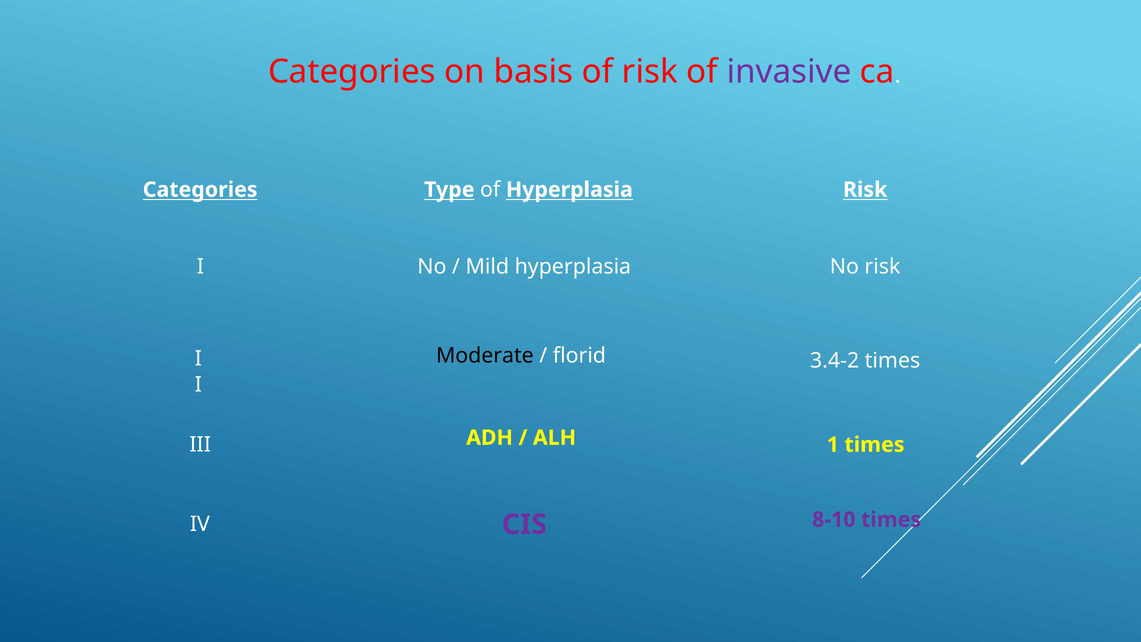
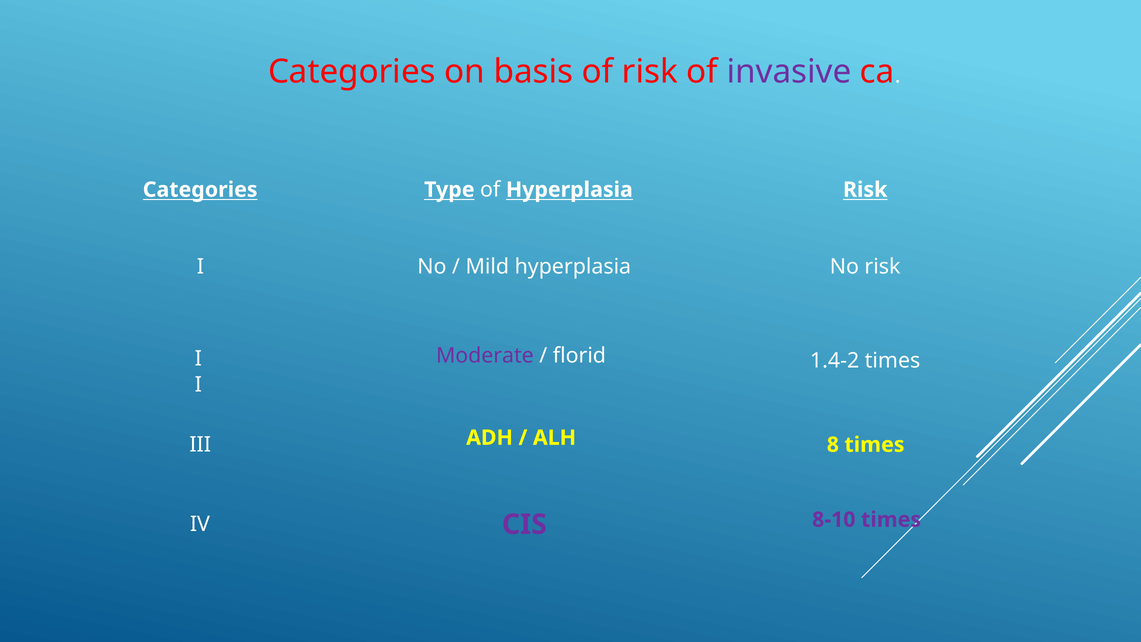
Moderate colour: black -> purple
3.4-2: 3.4-2 -> 1.4-2
1: 1 -> 8
